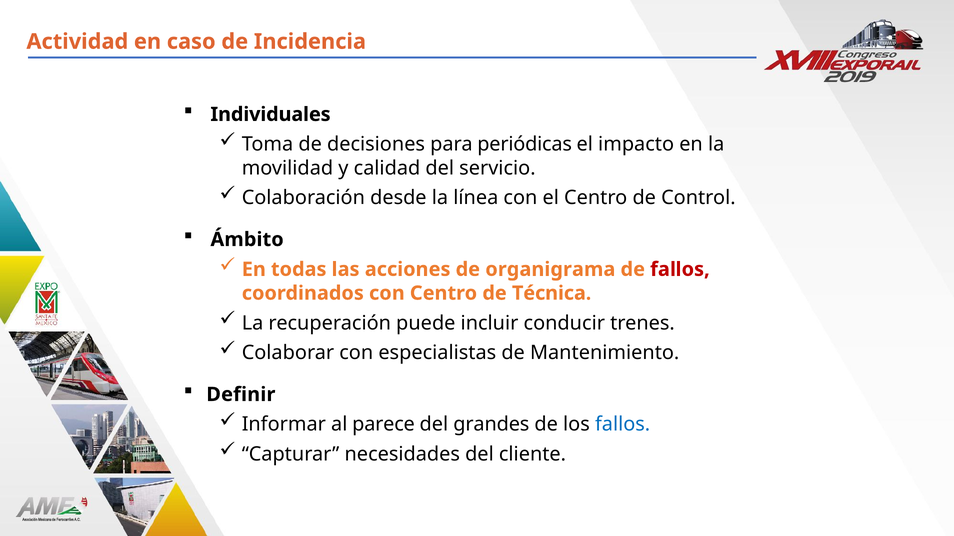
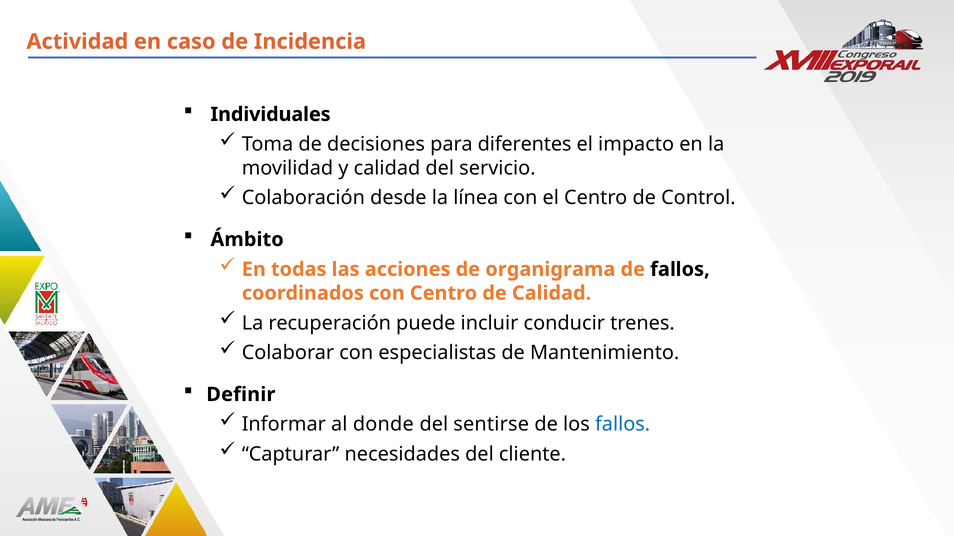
periódicas: periódicas -> diferentes
fallos at (680, 270) colour: red -> black
de Técnica: Técnica -> Calidad
parece: parece -> donde
grandes: grandes -> sentirse
